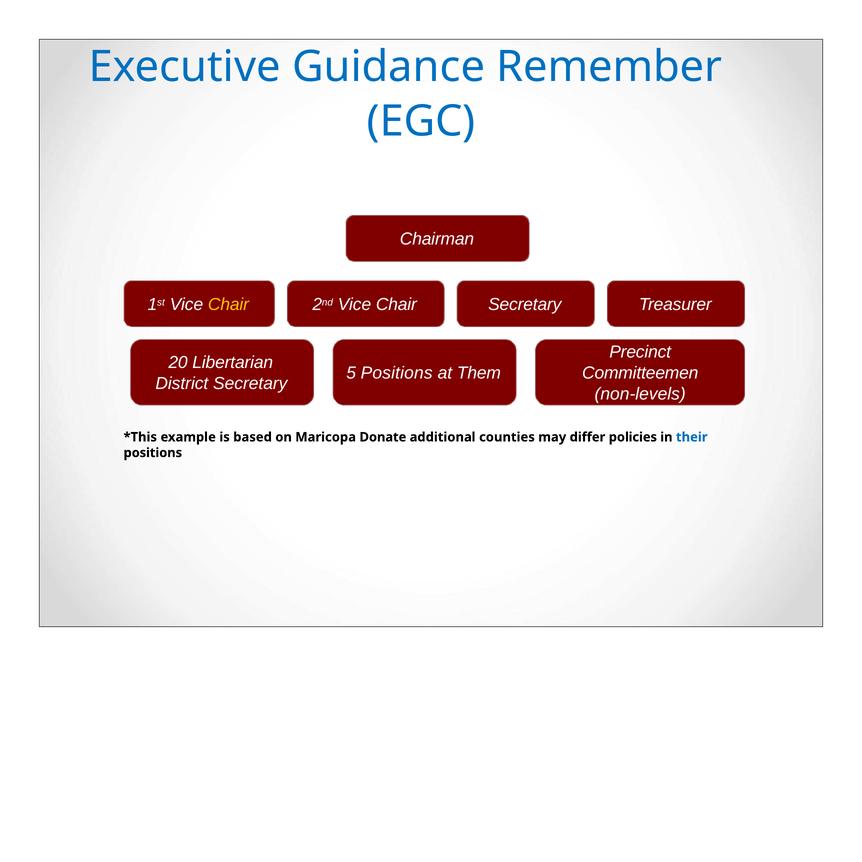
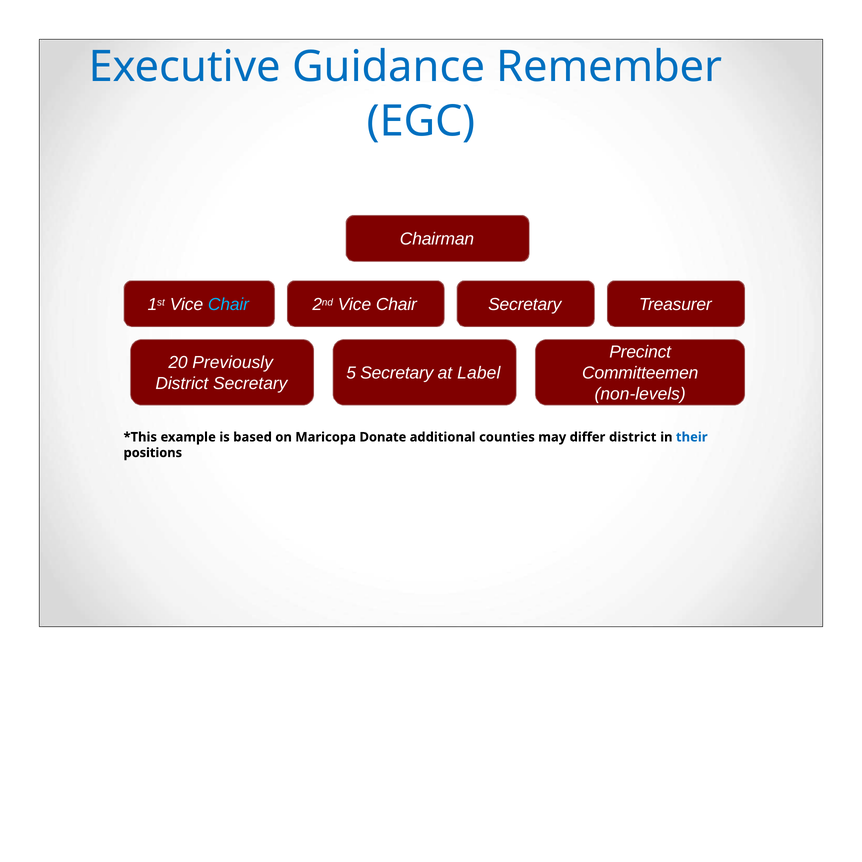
Chair at (228, 305) colour: yellow -> light blue
Libertarian: Libertarian -> Previously
5 Positions: Positions -> Secretary
Them: Them -> Label
differ policies: policies -> district
